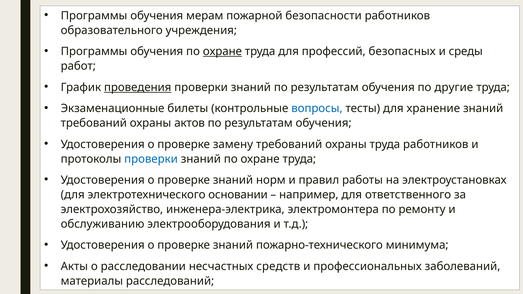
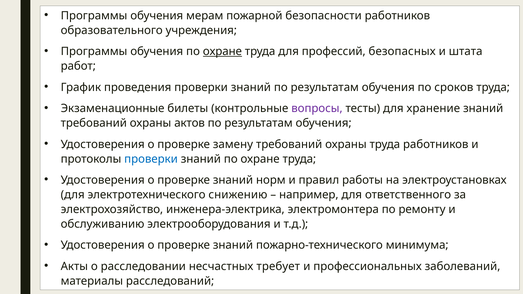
среды: среды -> штата
проведения underline: present -> none
другие: другие -> сроков
вопросы colour: blue -> purple
основании: основании -> снижению
средств: средств -> требует
